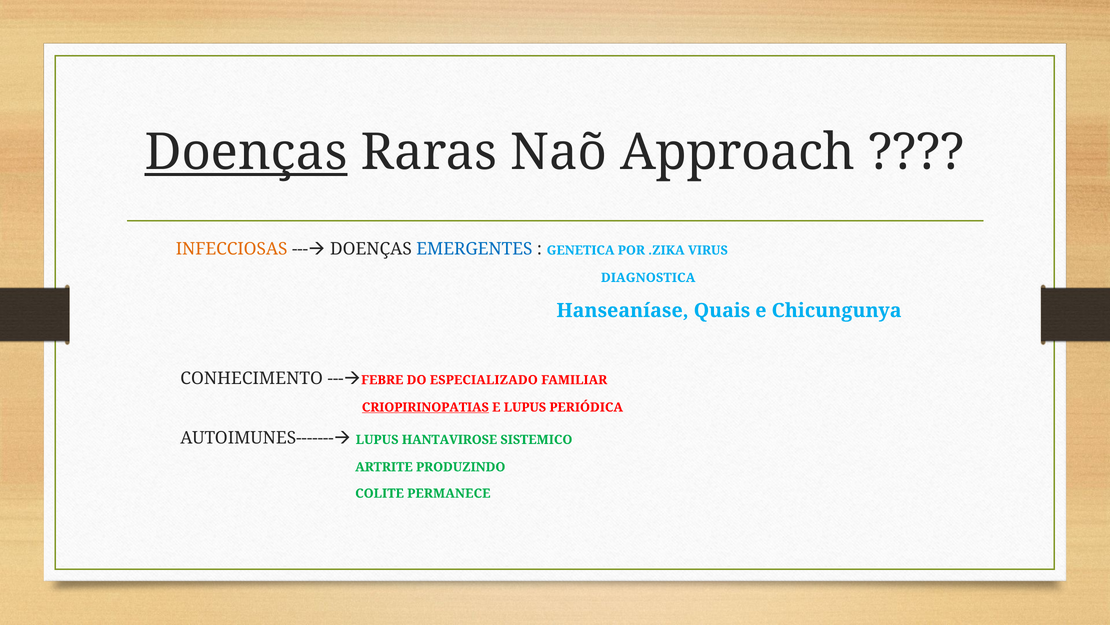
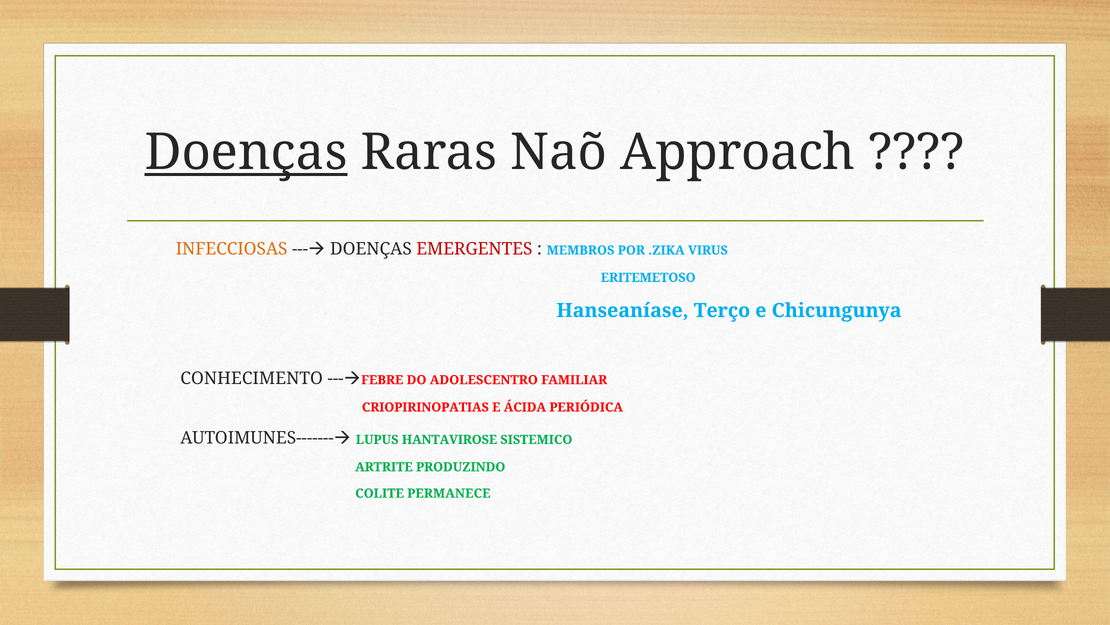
EMERGENTES colour: blue -> red
GENETICA: GENETICA -> MEMBROS
DIAGNOSTICA: DIAGNOSTICA -> ERITEMETOSO
Quais: Quais -> Terço
ESPECIALIZADO: ESPECIALIZADO -> ADOLESCENTRO
CRIOPIRINOPATIAS underline: present -> none
E LUPUS: LUPUS -> ÁCIDA
